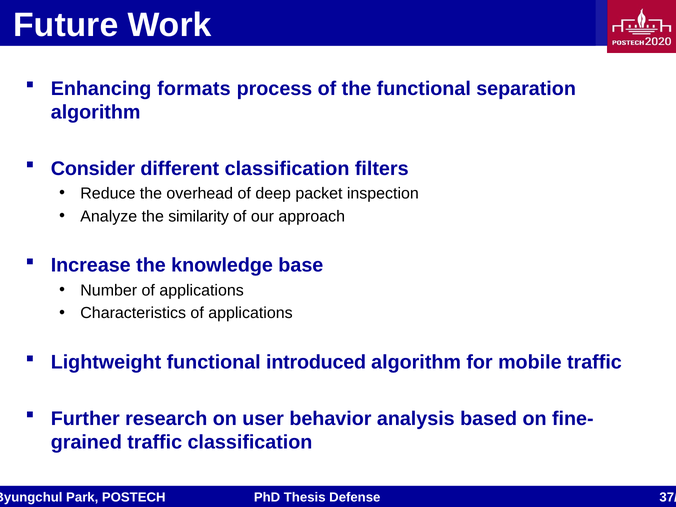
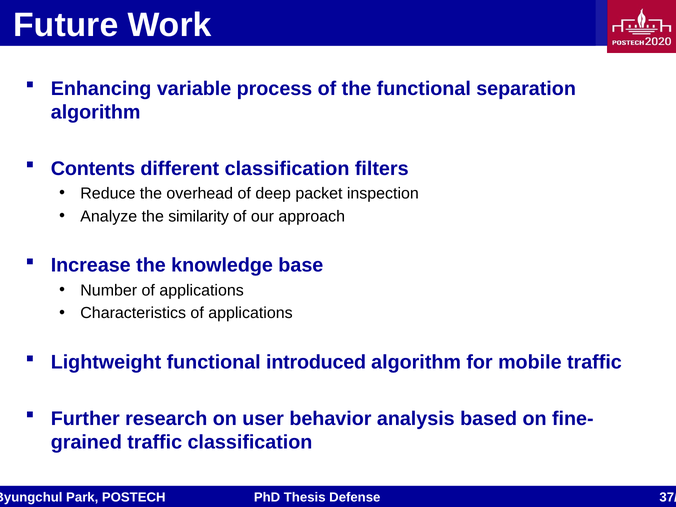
formats: formats -> variable
Consider: Consider -> Contents
